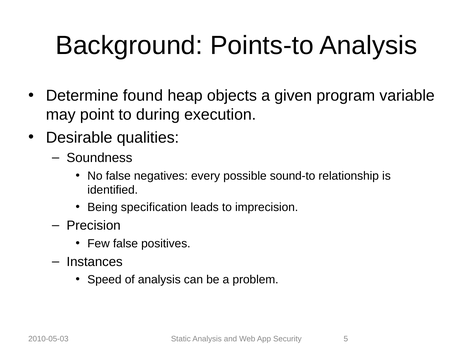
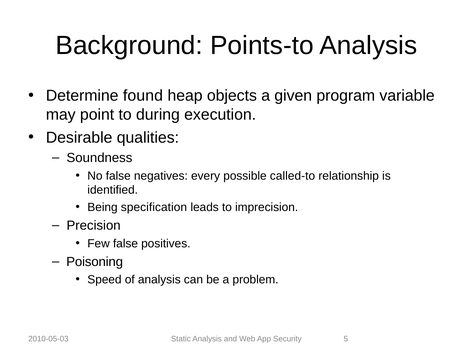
sound-to: sound-to -> called-to
Instances: Instances -> Poisoning
